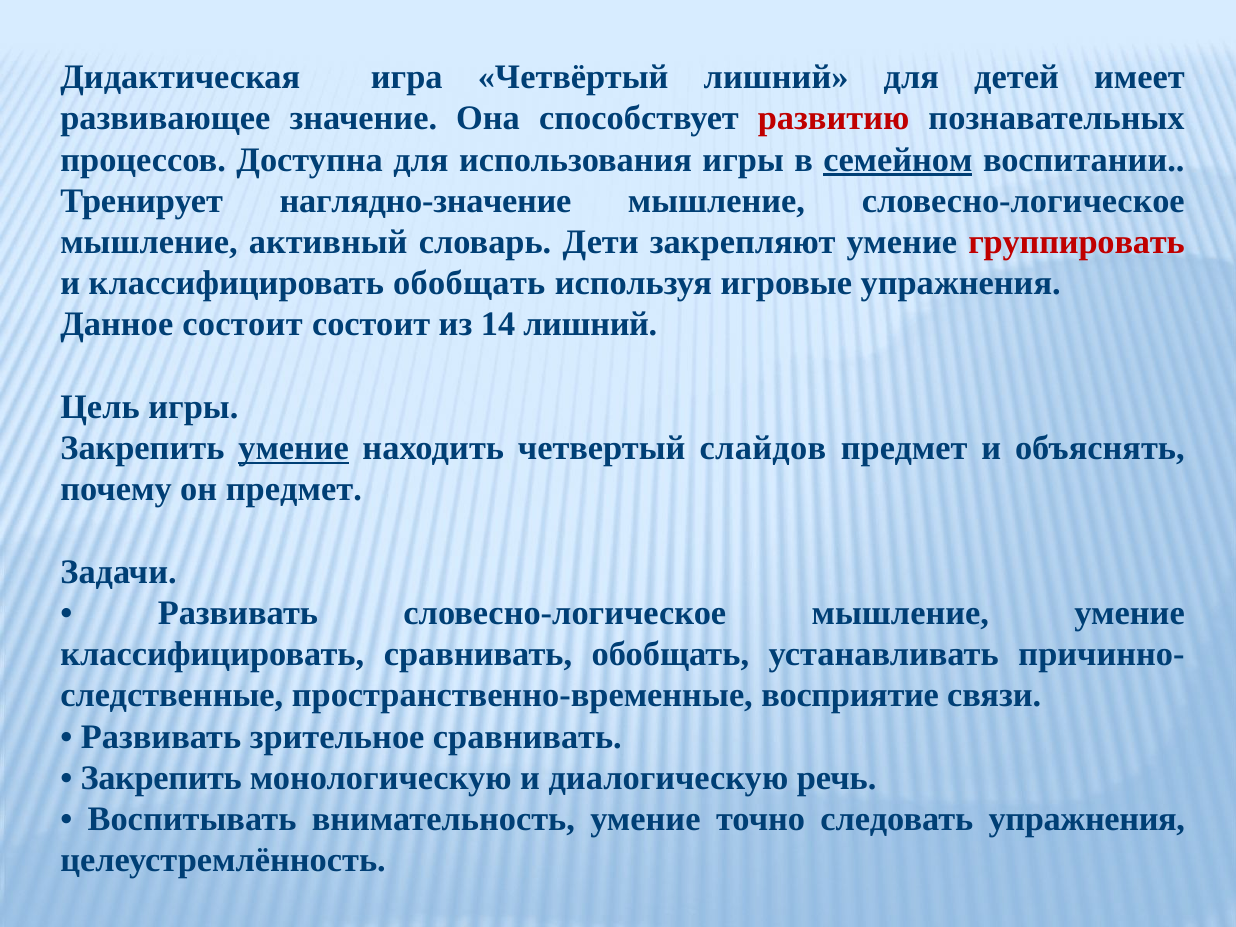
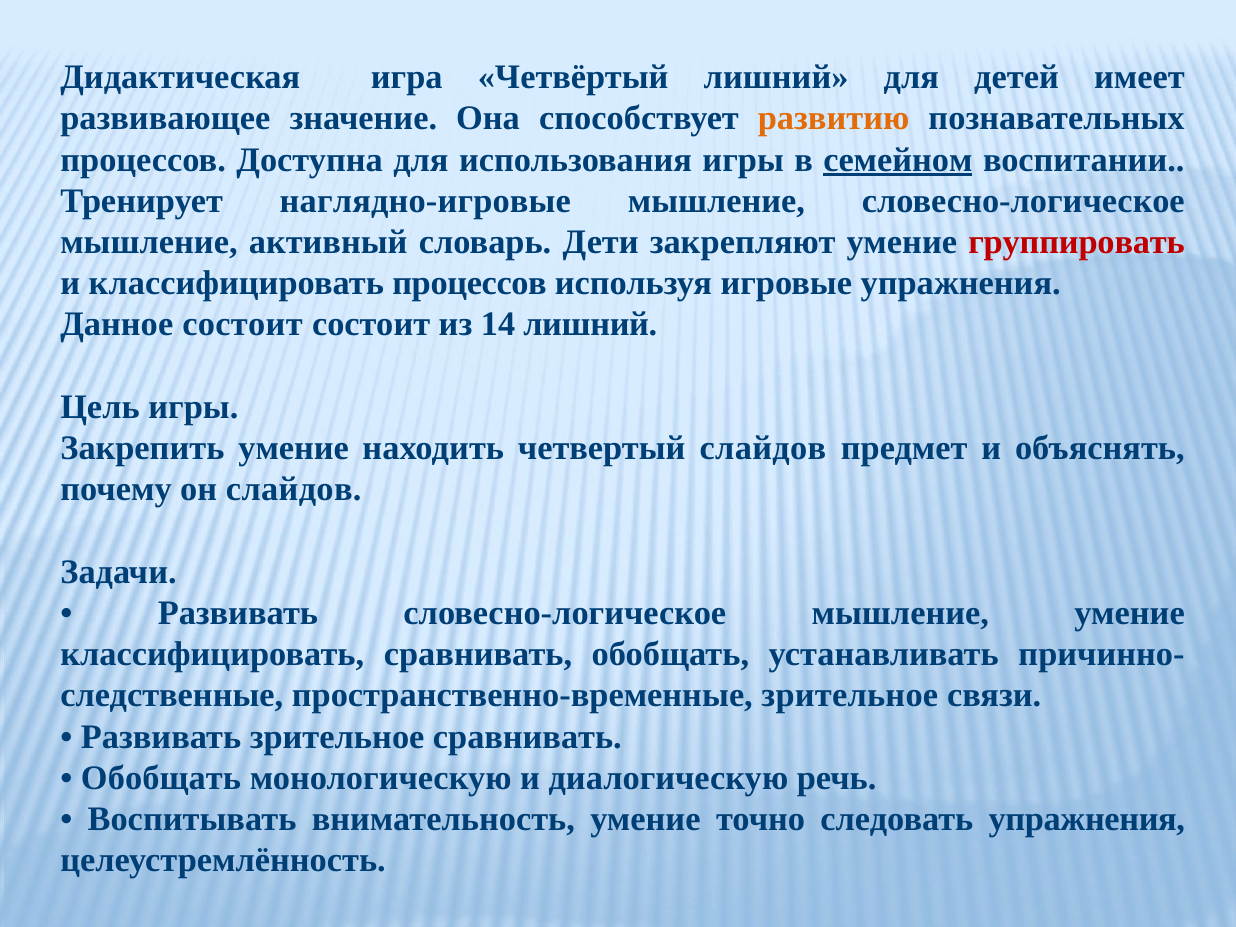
развитию colour: red -> orange
наглядно-значение: наглядно-значение -> наглядно-игровые
классифицировать обобщать: обобщать -> процессов
умение at (294, 448) underline: present -> none
он предмет: предмет -> слайдов
пространственно-временные восприятие: восприятие -> зрительное
Закрепить at (161, 778): Закрепить -> Обобщать
